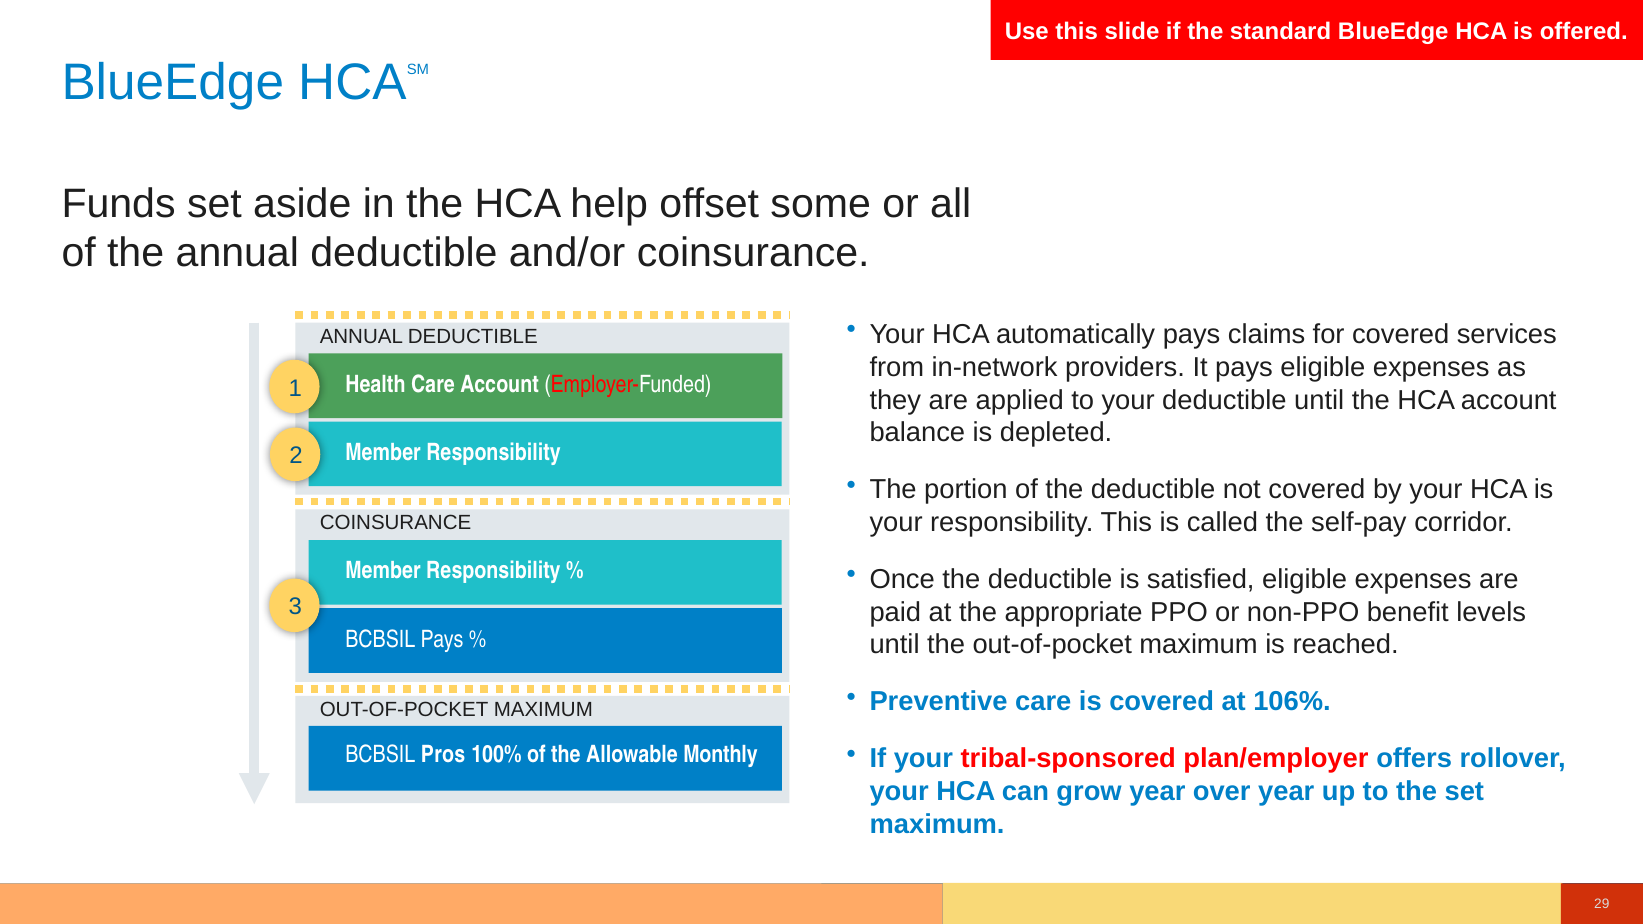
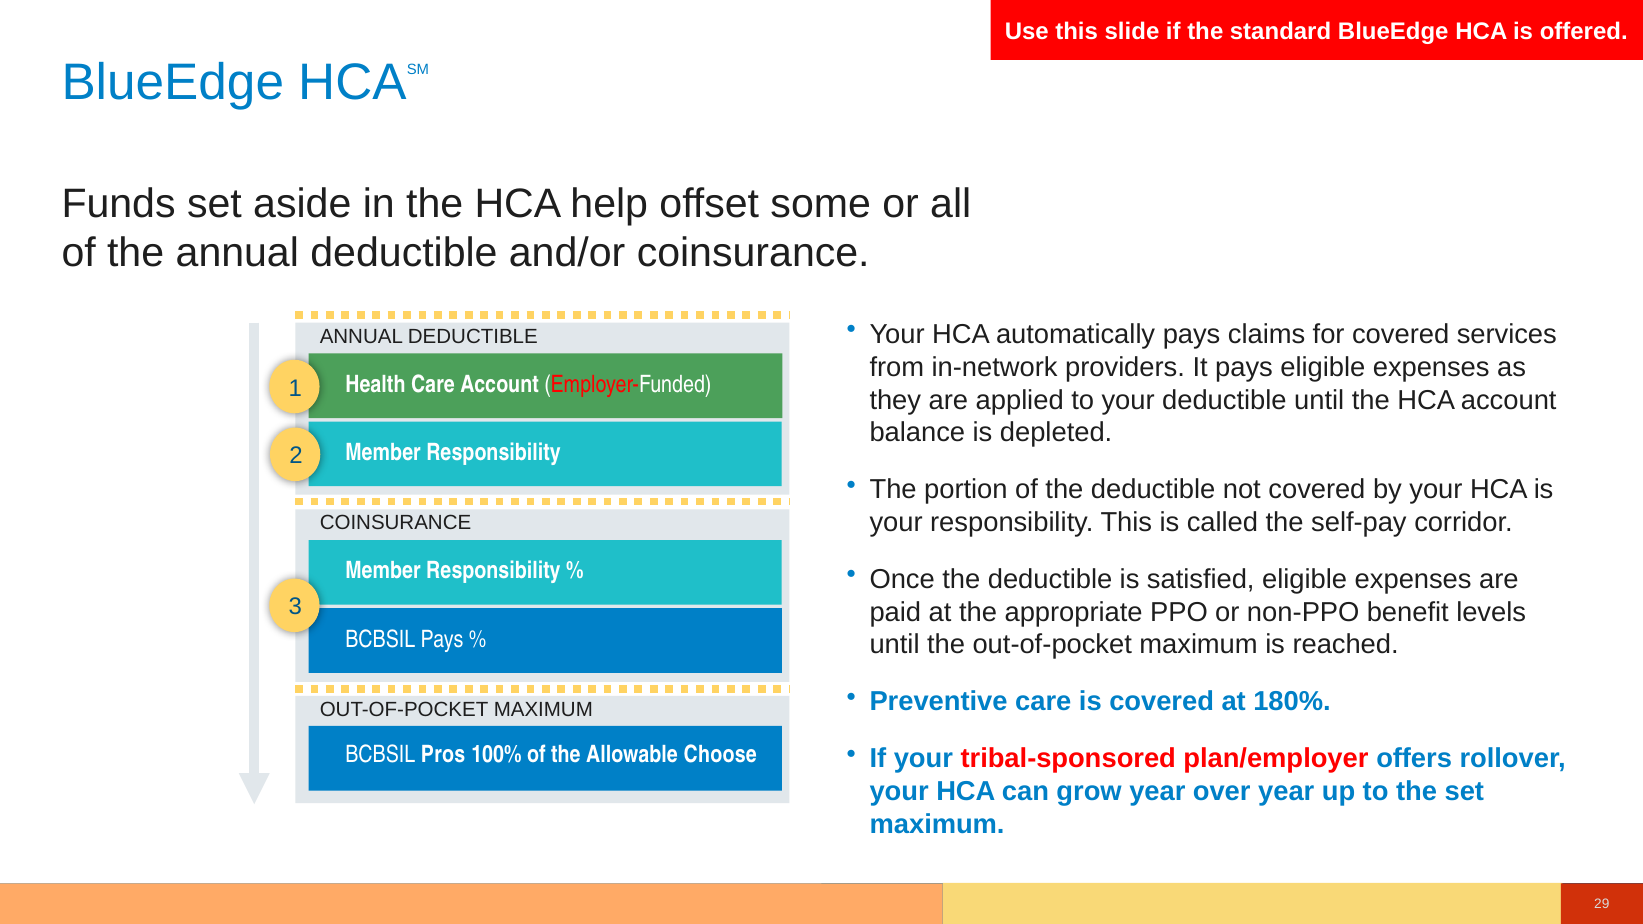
106%: 106% -> 180%
Monthly: Monthly -> Choose
